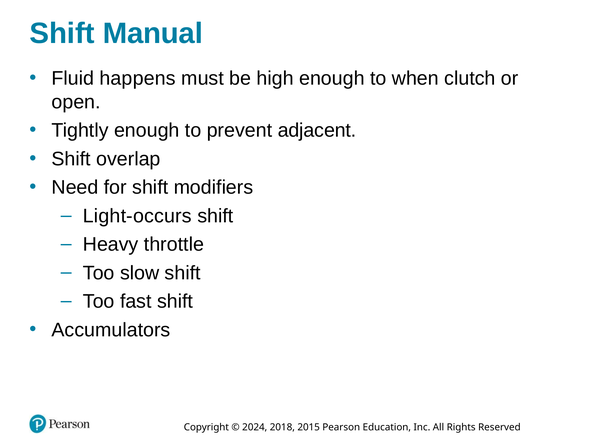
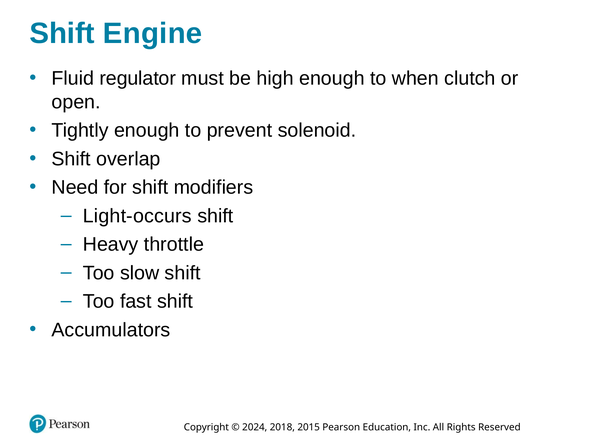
Manual: Manual -> Engine
happens: happens -> regulator
adjacent: adjacent -> solenoid
